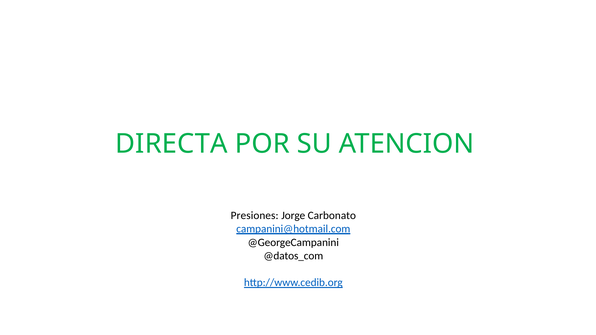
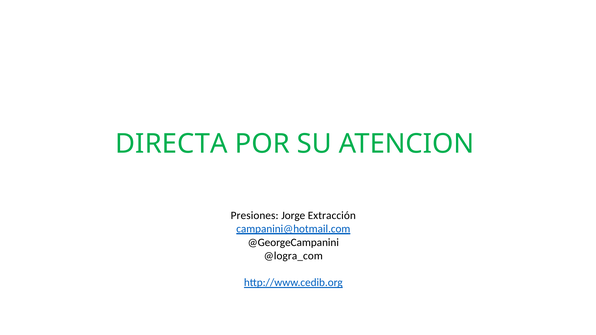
Carbonato: Carbonato -> Extracción
@datos_com: @datos_com -> @logra_com
